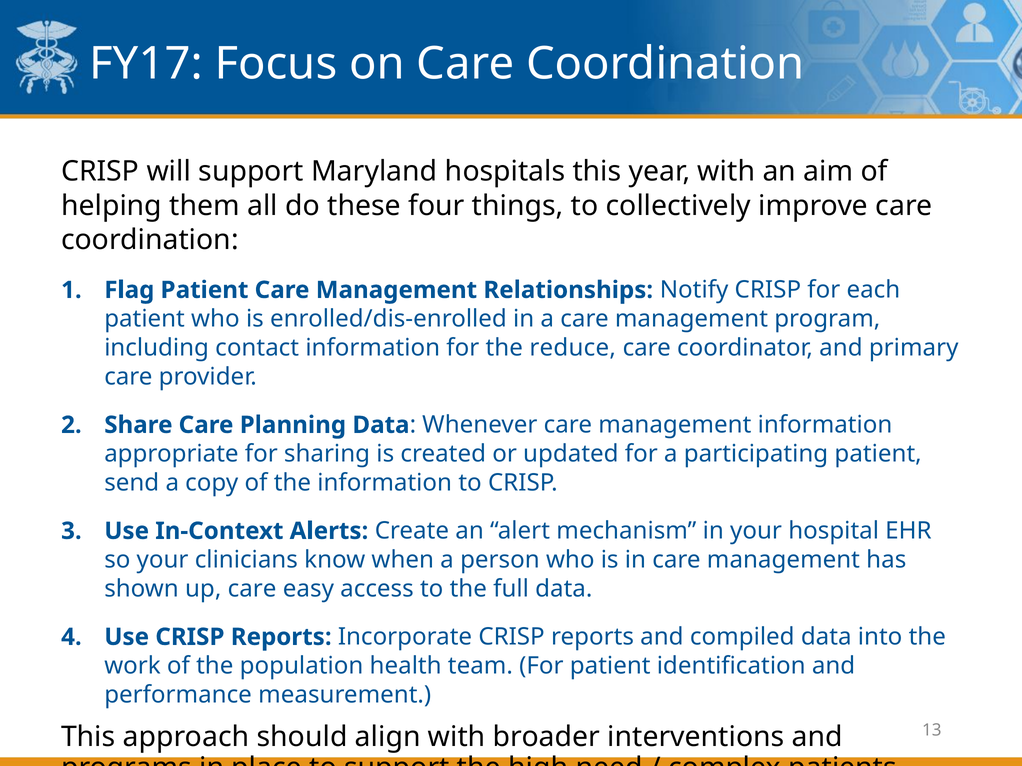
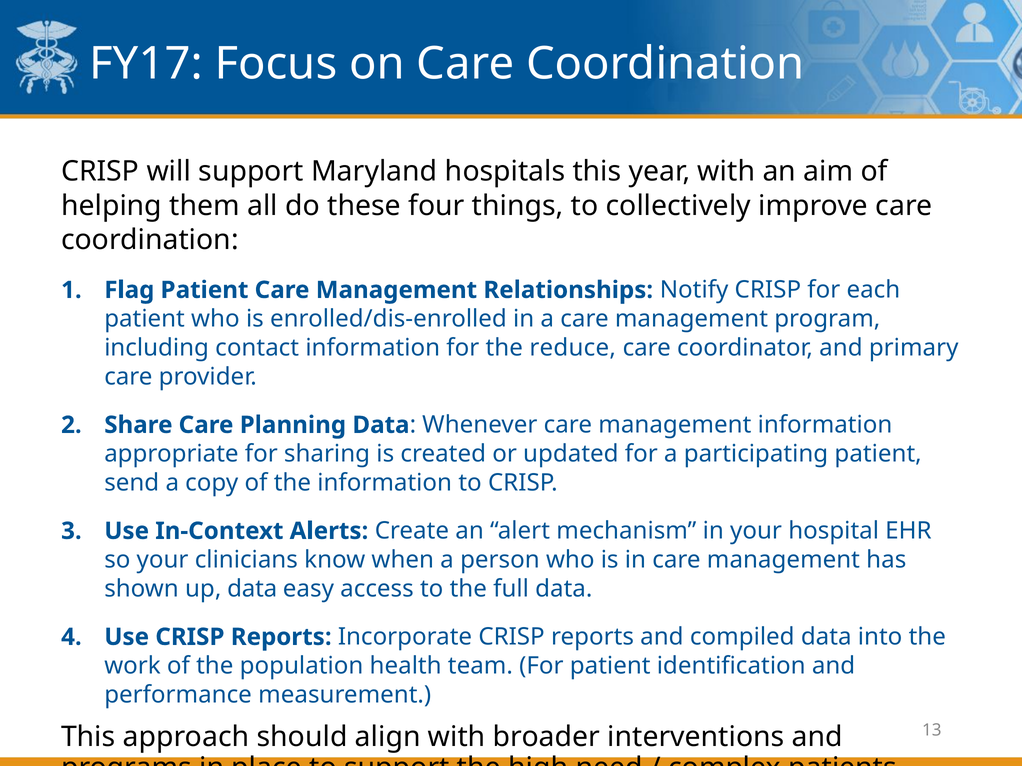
up care: care -> data
